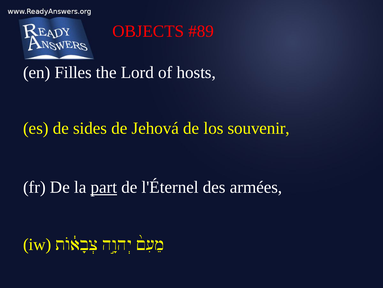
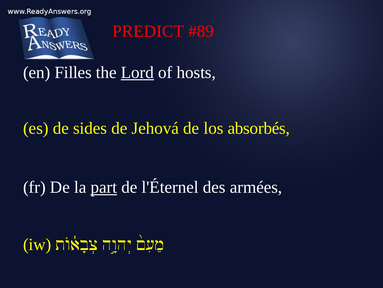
OBJECTS: OBJECTS -> PREDICT
Lord underline: none -> present
souvenir: souvenir -> absorbés
